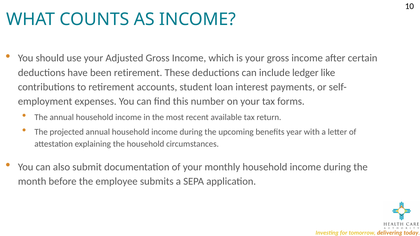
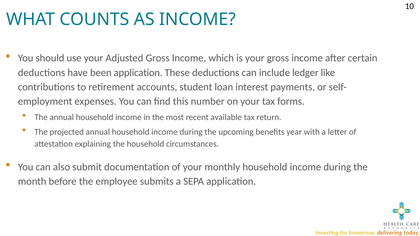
been retirement: retirement -> application
